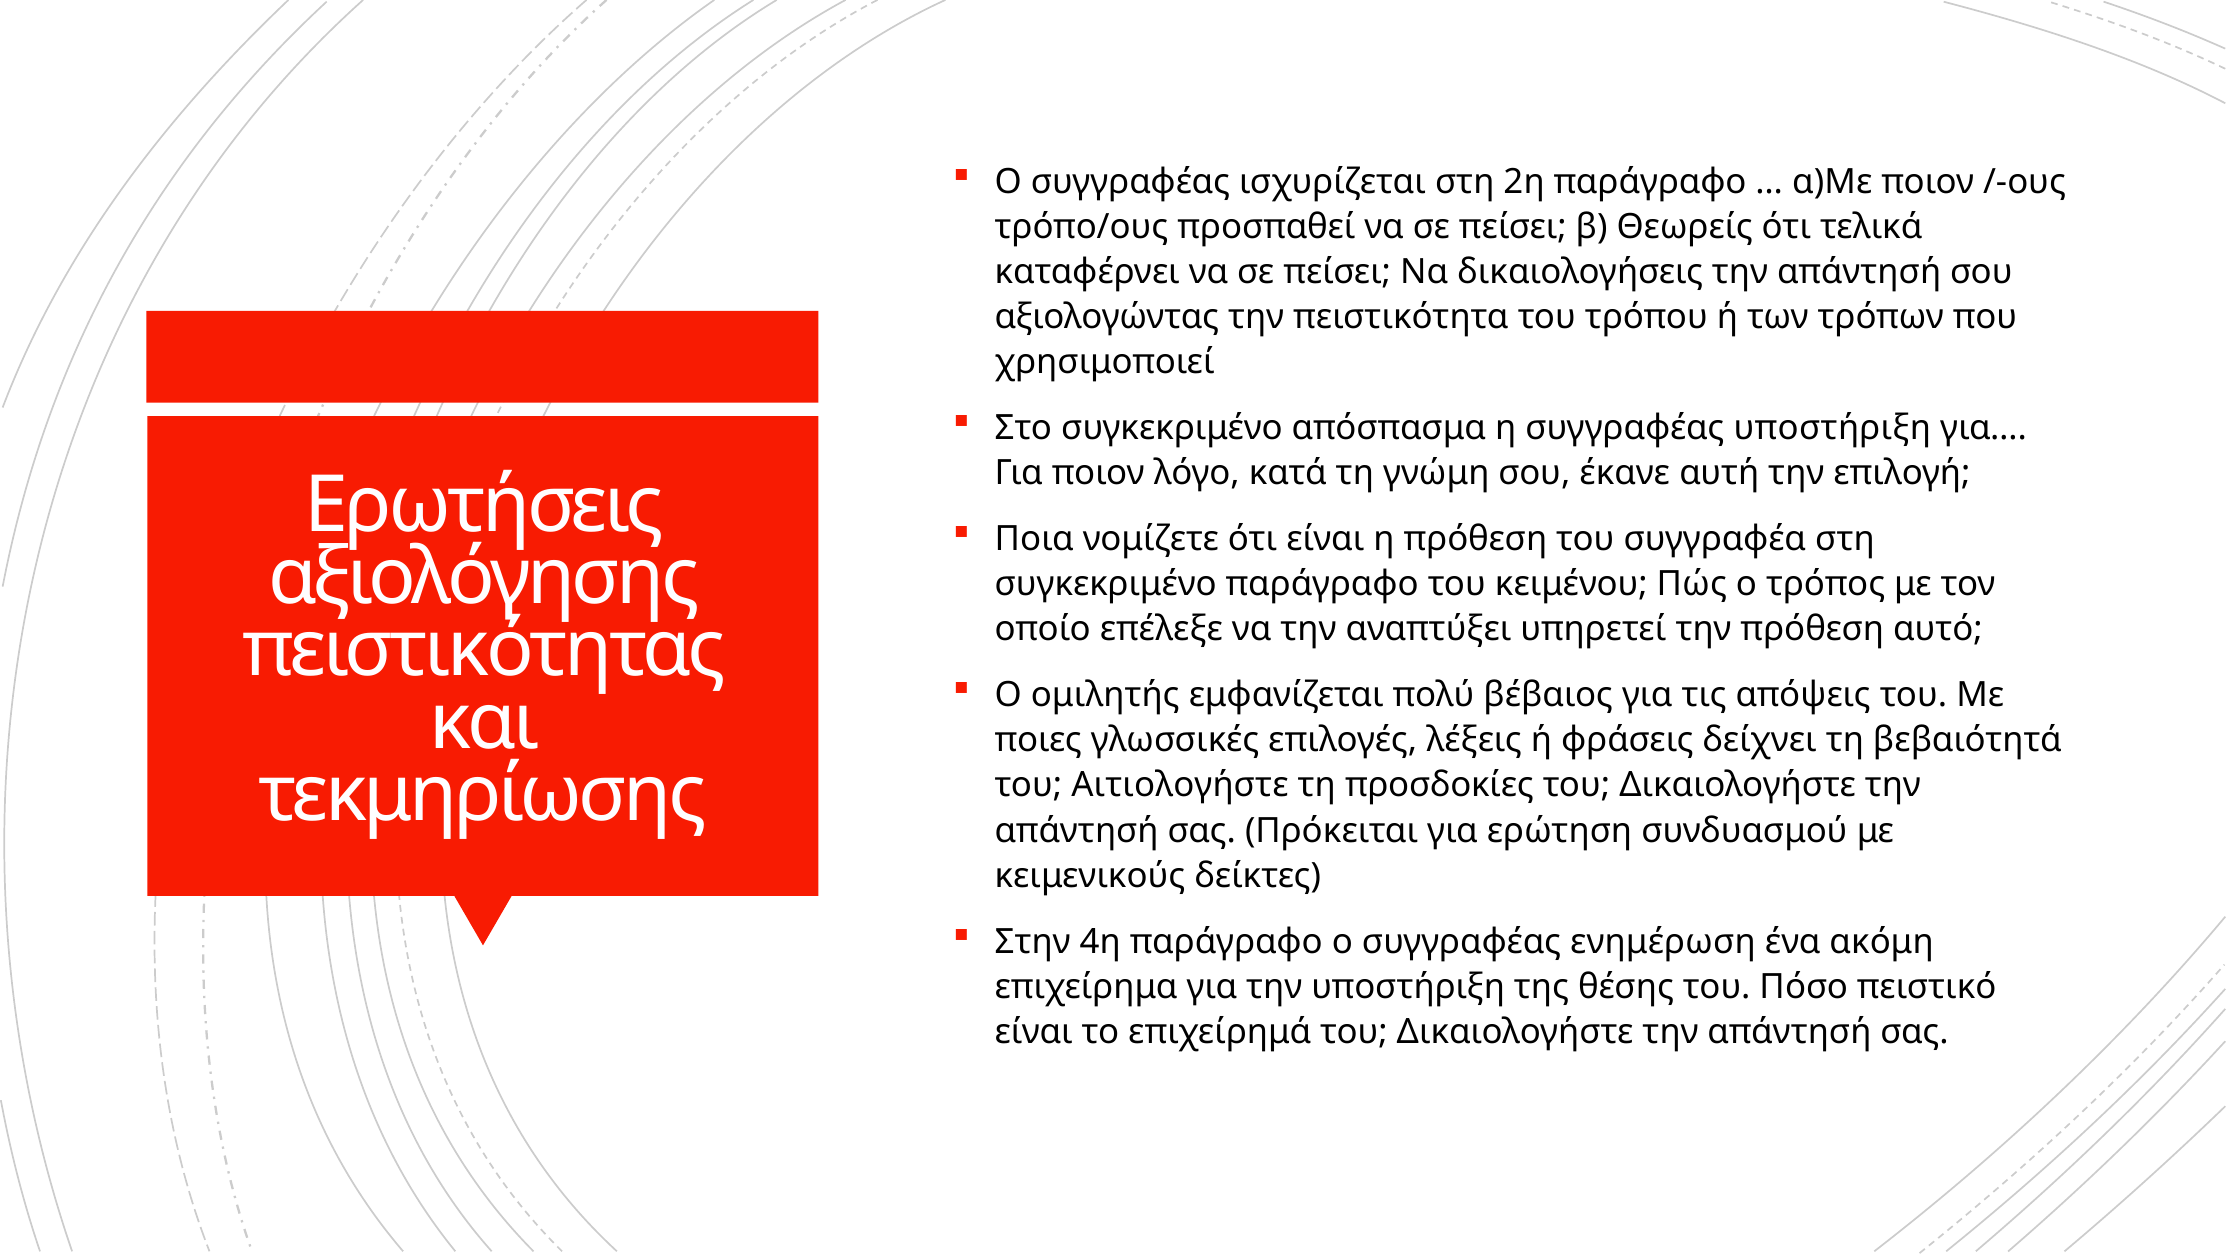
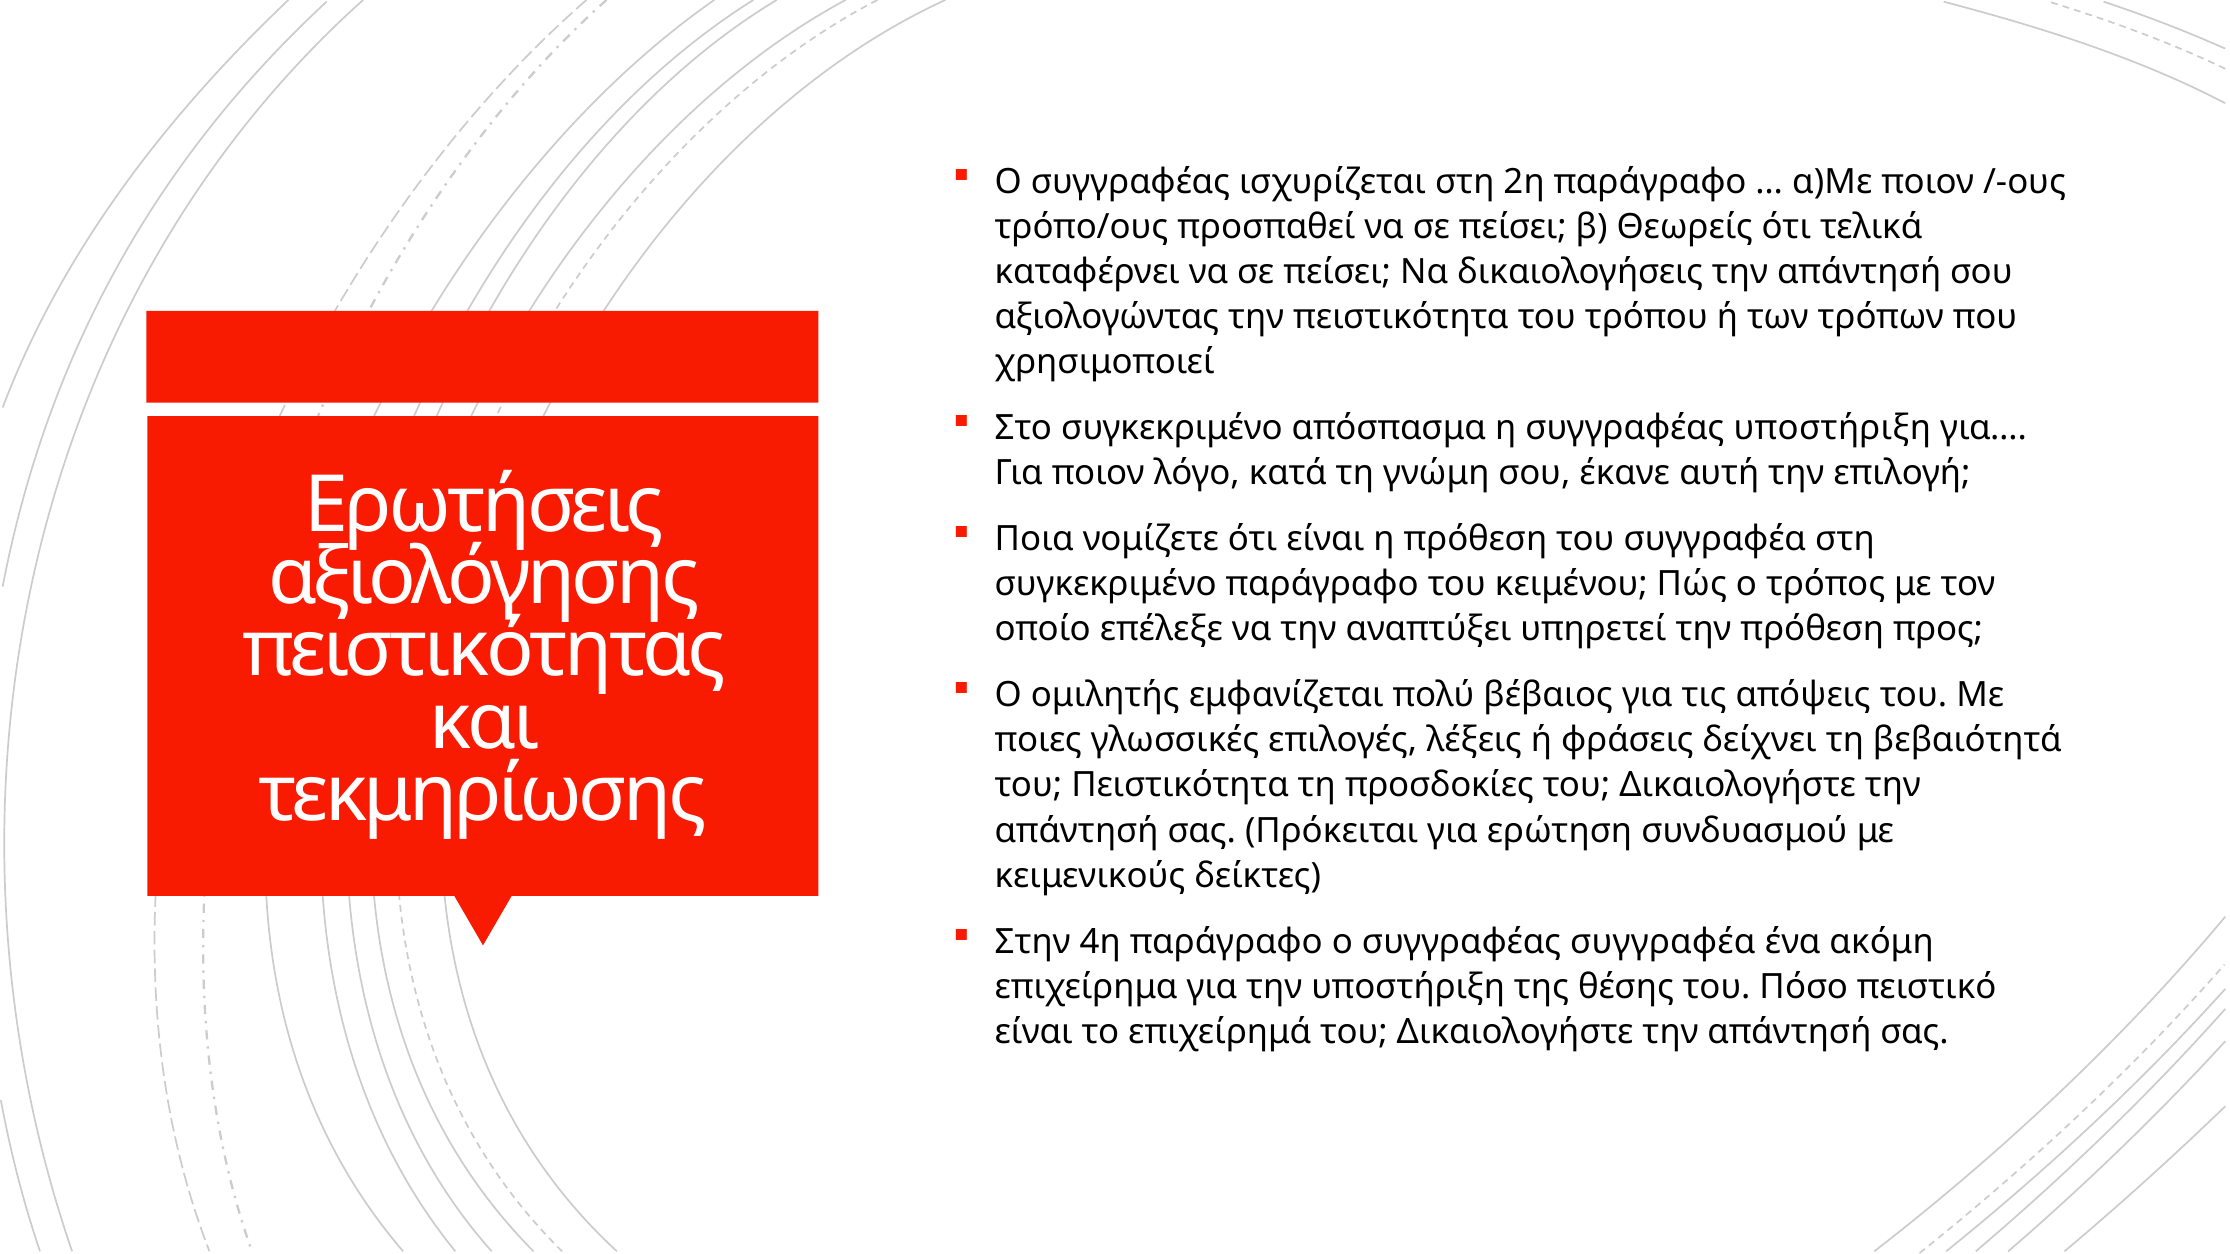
αυτό: αυτό -> προς
του Αιτιολογήστε: Αιτιολογήστε -> Πειστικότητα
συγγραφέας ενημέρωση: ενημέρωση -> συγγραφέα
